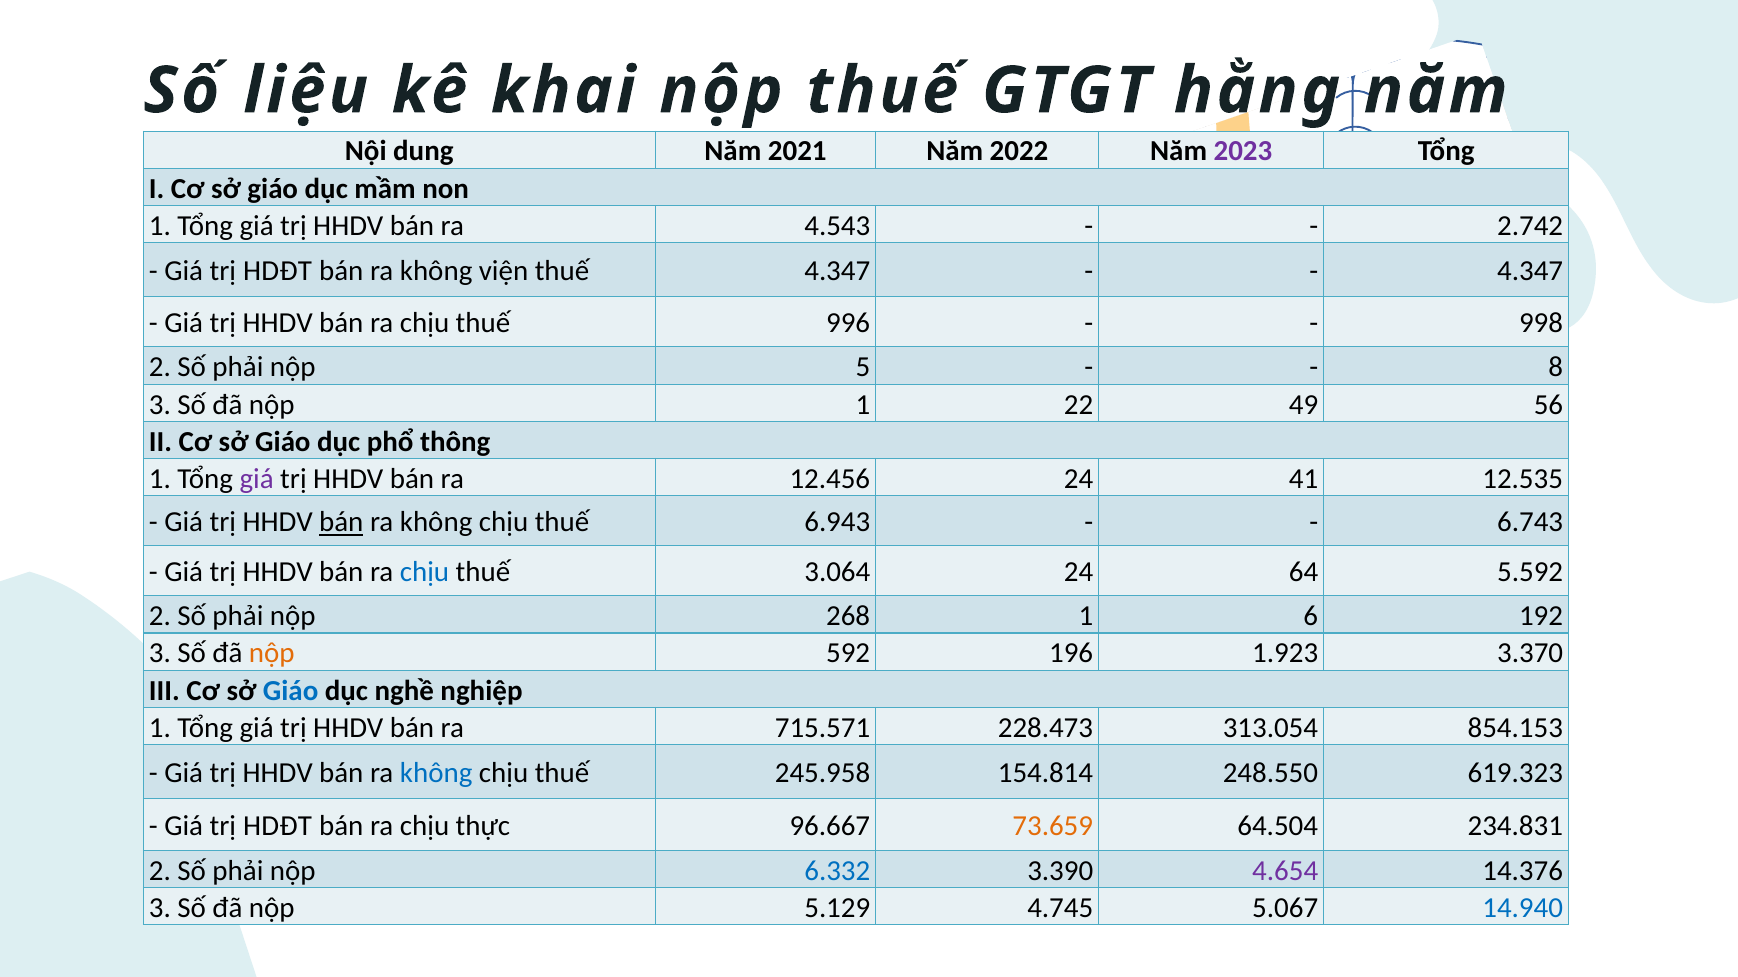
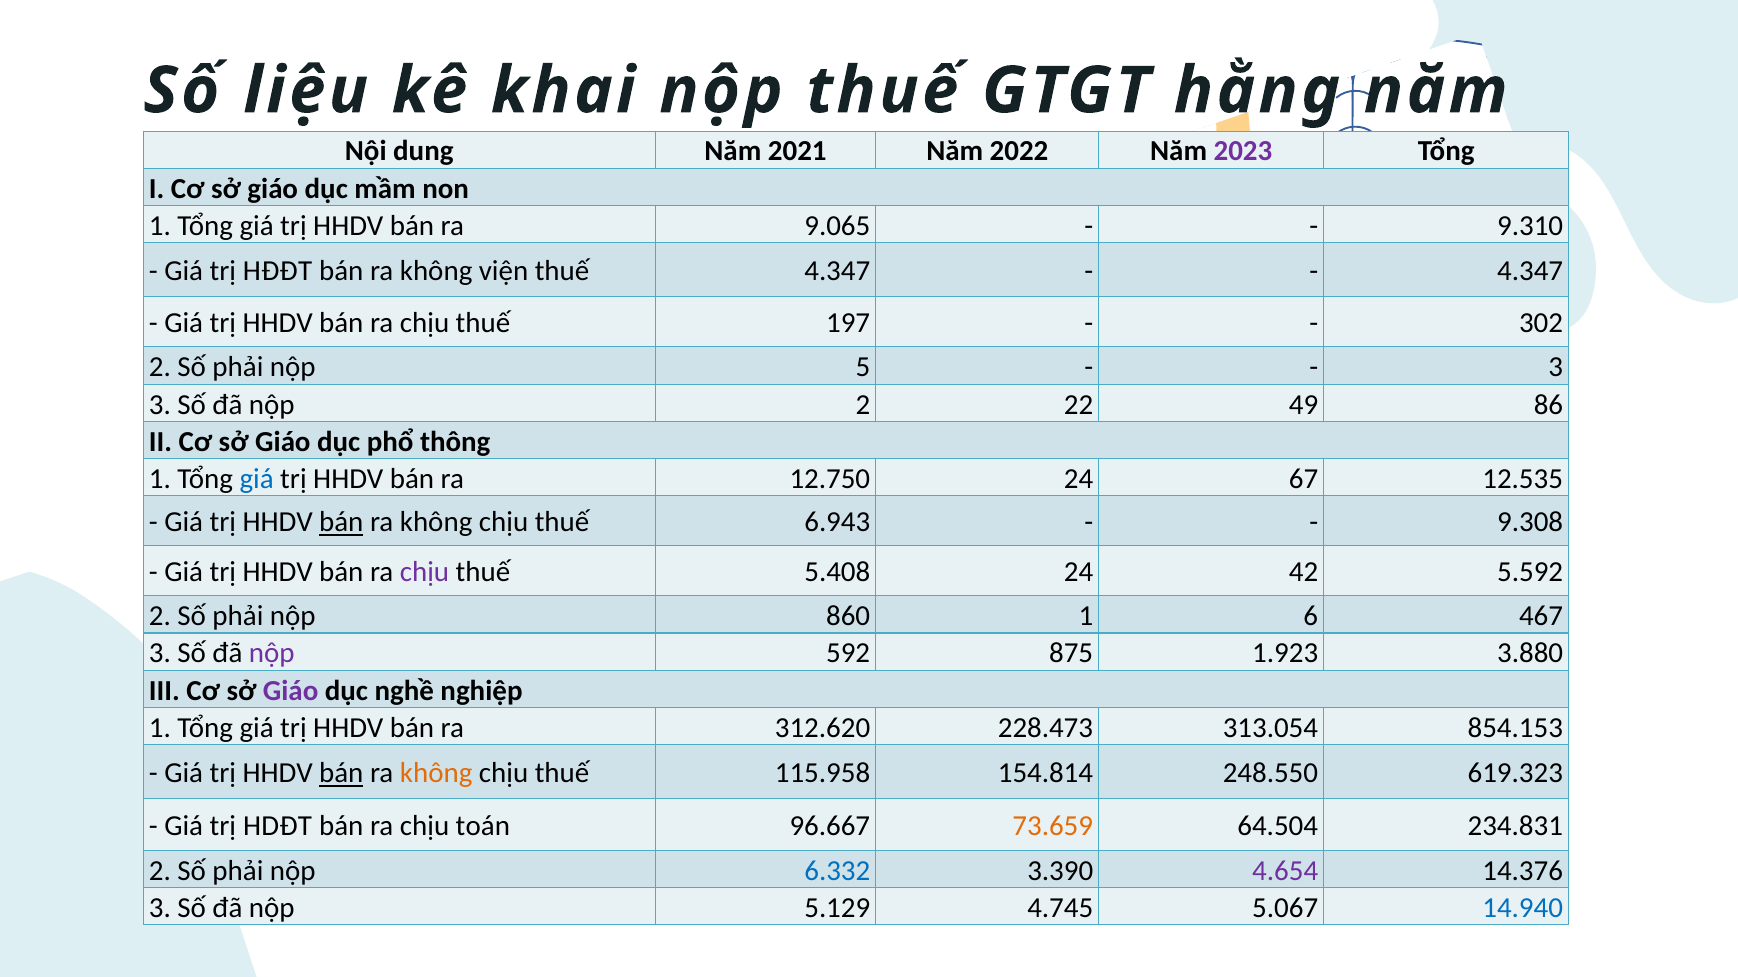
4.543: 4.543 -> 9.065
2.742: 2.742 -> 9.310
HDĐT at (278, 271): HDĐT -> HĐĐT
996: 996 -> 197
998: 998 -> 302
8 at (1556, 367): 8 -> 3
nộp 1: 1 -> 2
56: 56 -> 86
giá at (257, 479) colour: purple -> blue
12.456: 12.456 -> 12.750
41: 41 -> 67
6.743: 6.743 -> 9.308
chịu at (425, 573) colour: blue -> purple
3.064: 3.064 -> 5.408
64: 64 -> 42
268: 268 -> 860
192: 192 -> 467
nộp at (272, 654) colour: orange -> purple
196: 196 -> 875
3.370: 3.370 -> 3.880
Giáo at (291, 691) colour: blue -> purple
715.571: 715.571 -> 312.620
bán at (341, 774) underline: none -> present
không at (436, 774) colour: blue -> orange
245.958: 245.958 -> 115.958
thực: thực -> toán
